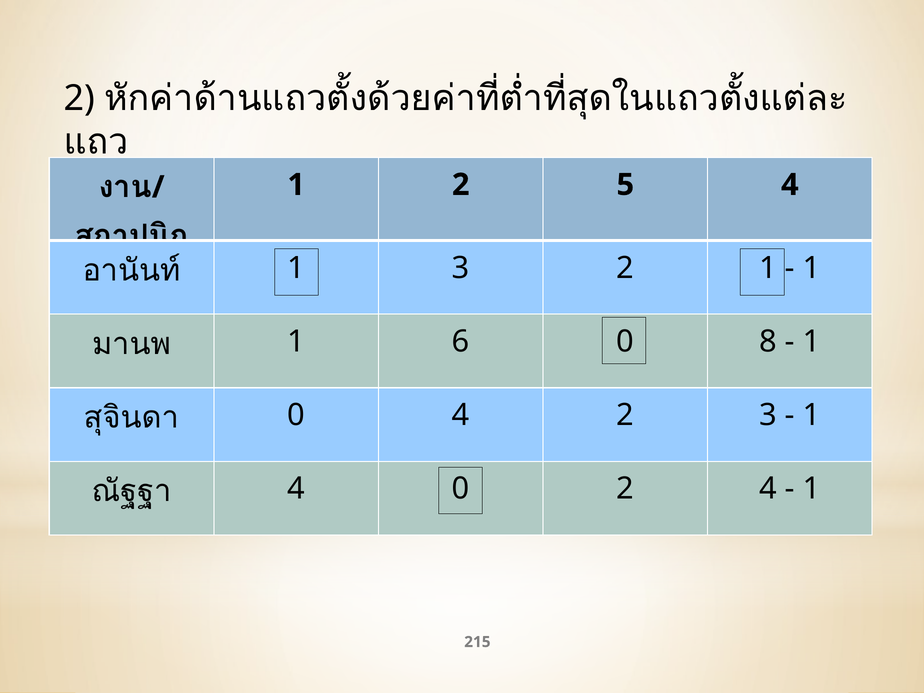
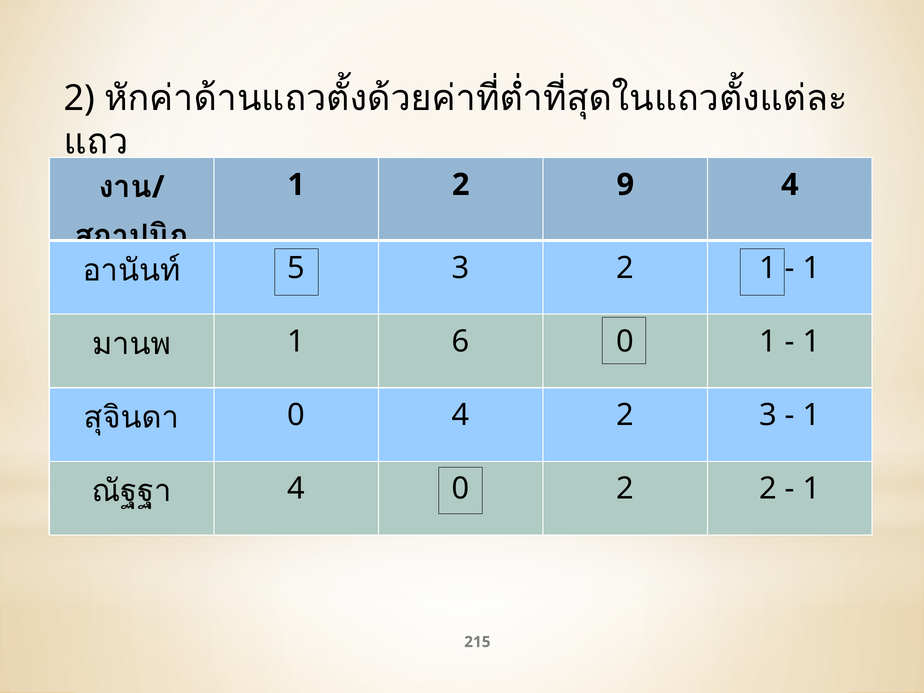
5: 5 -> 9
1 at (296, 268): 1 -> 5
0 8: 8 -> 1
2 4: 4 -> 2
